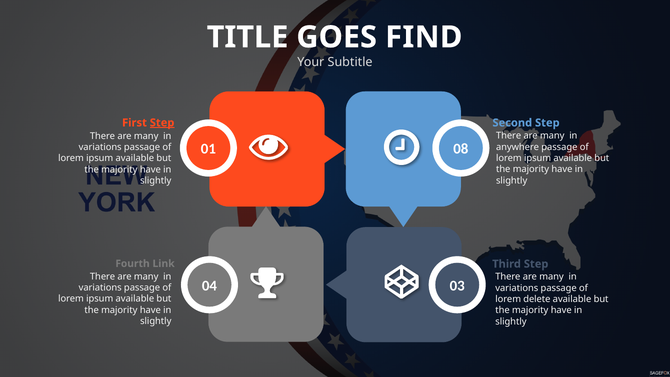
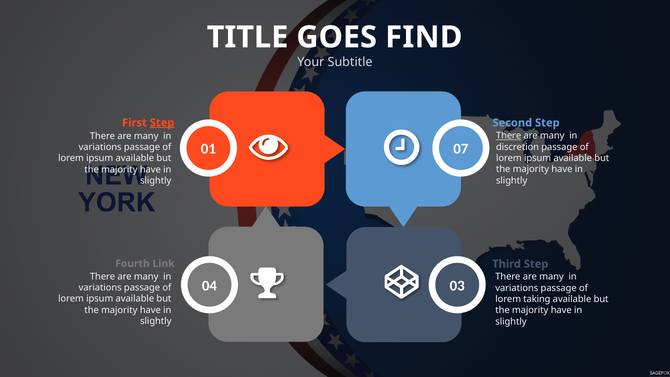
There at (509, 136) underline: none -> present
08: 08 -> 07
anywhere: anywhere -> discretion
delete: delete -> taking
